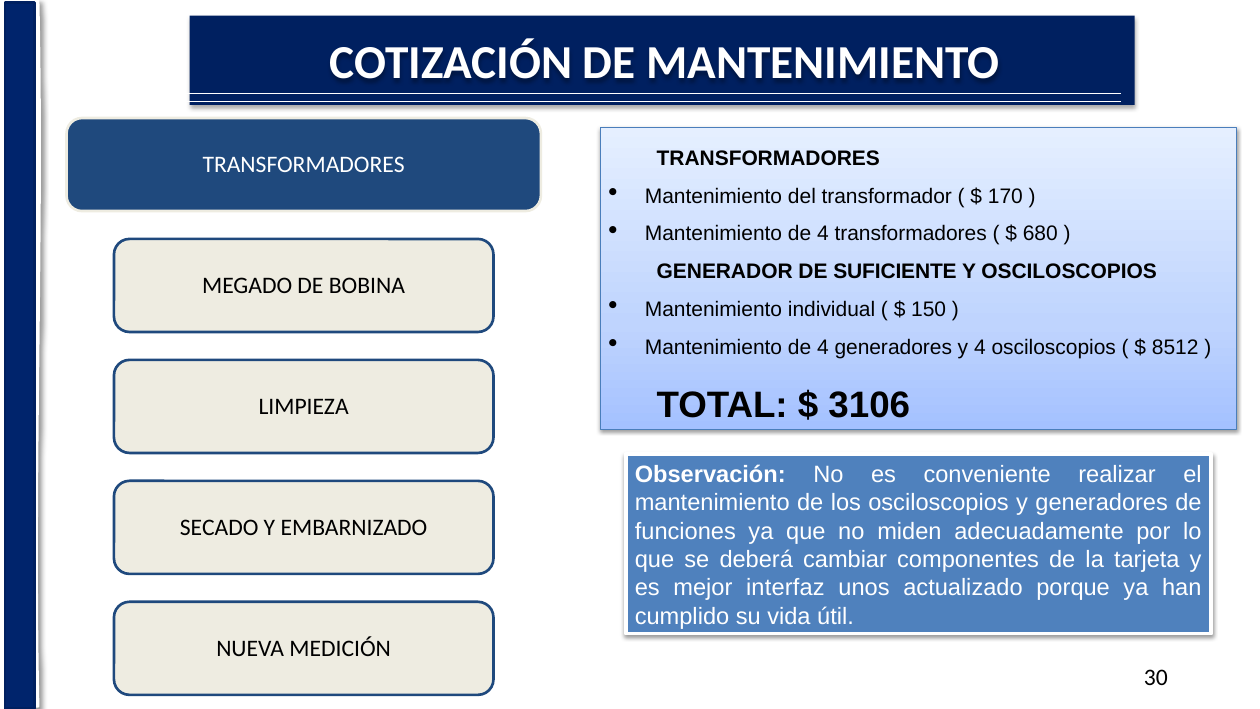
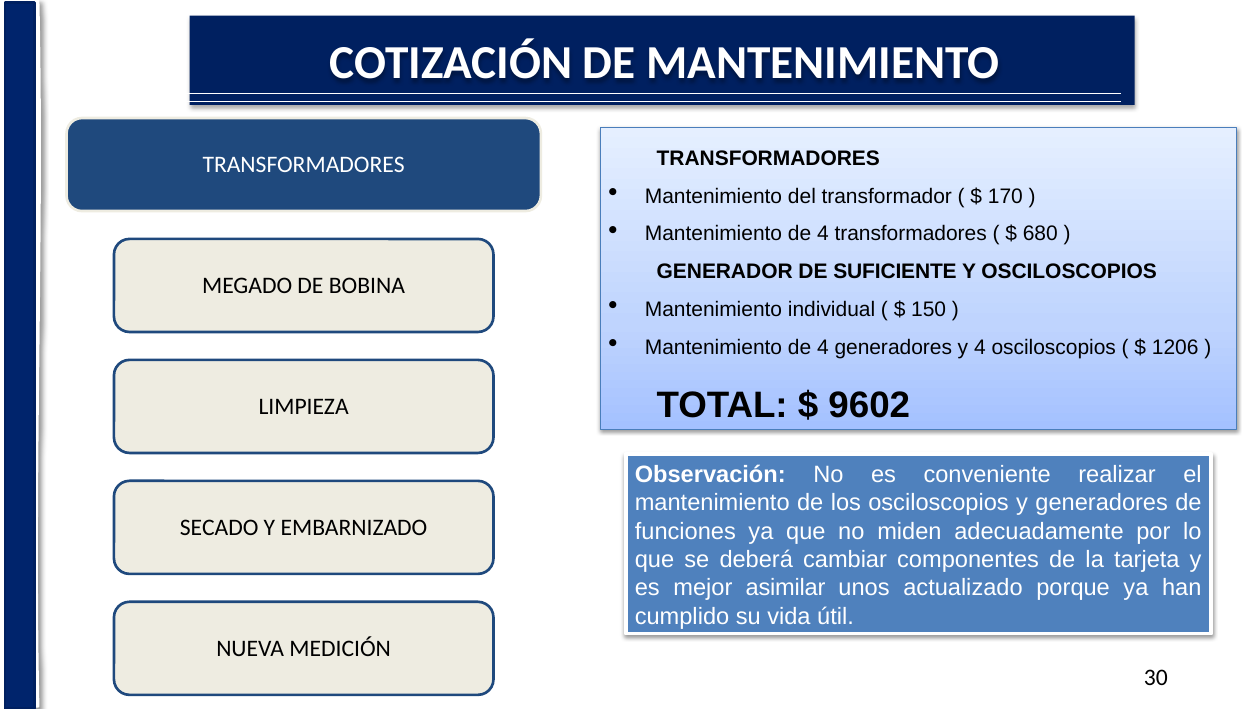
8512: 8512 -> 1206
3106: 3106 -> 9602
interfaz: interfaz -> asimilar
